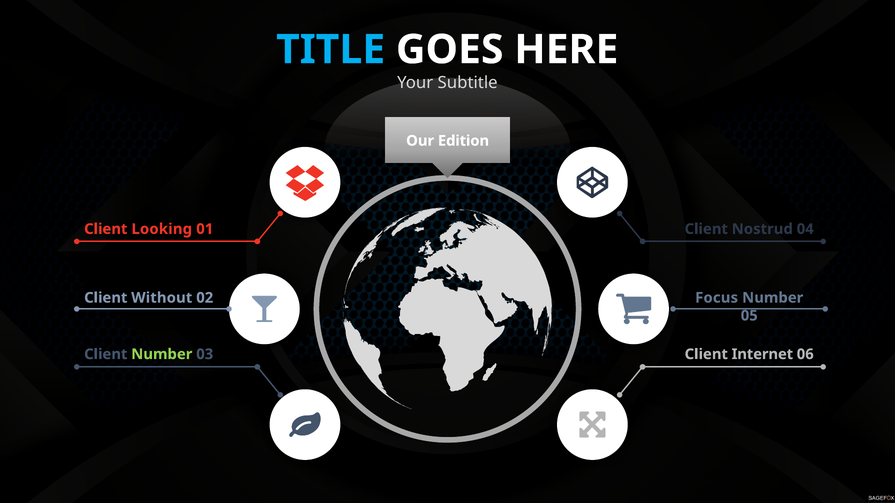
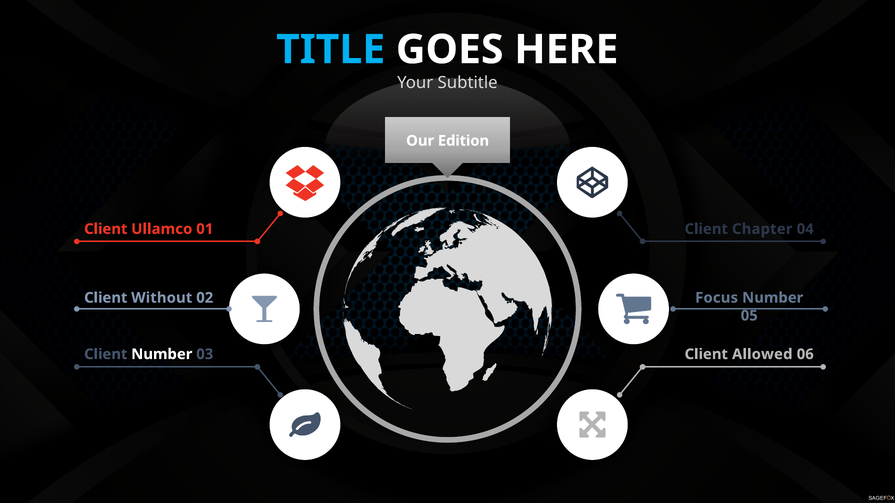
Looking: Looking -> Ullamco
Nostrud: Nostrud -> Chapter
Number at (162, 355) colour: light green -> white
Internet: Internet -> Allowed
